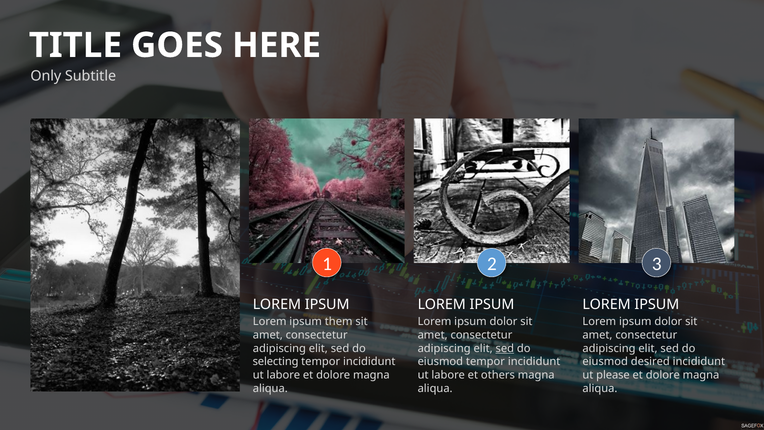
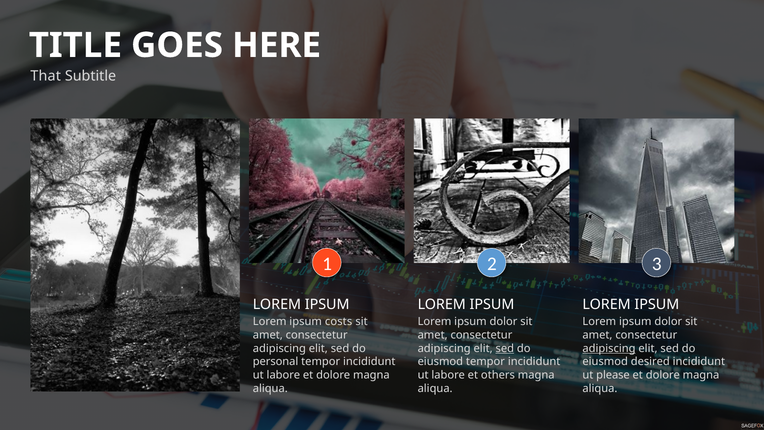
Only: Only -> That
them: them -> costs
adipiscing at (609, 348) underline: none -> present
selecting: selecting -> personal
